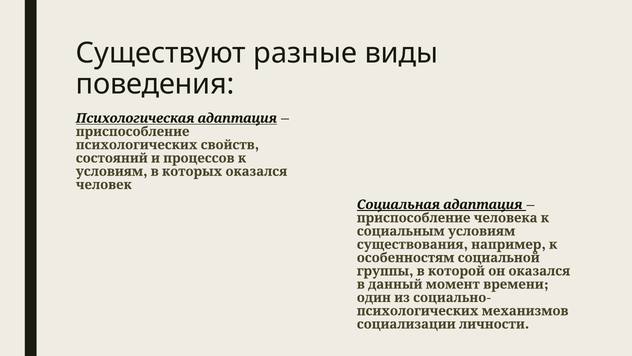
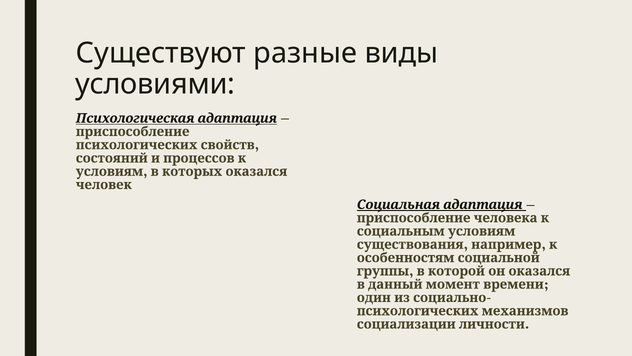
поведения: поведения -> условиями
